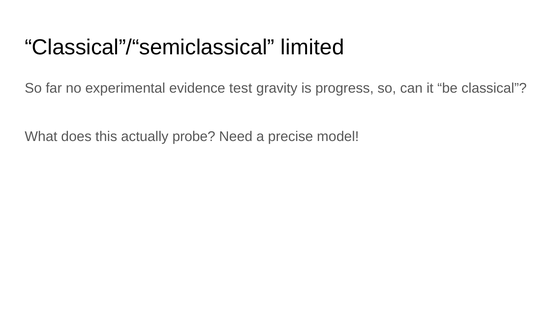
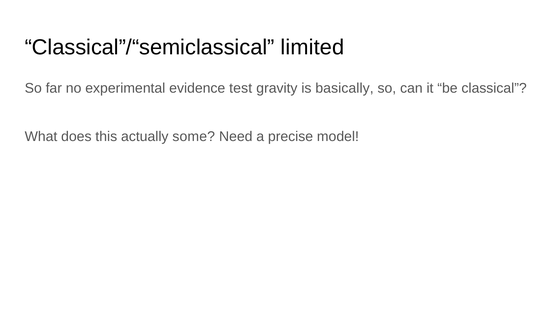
progress: progress -> basically
probe: probe -> some
